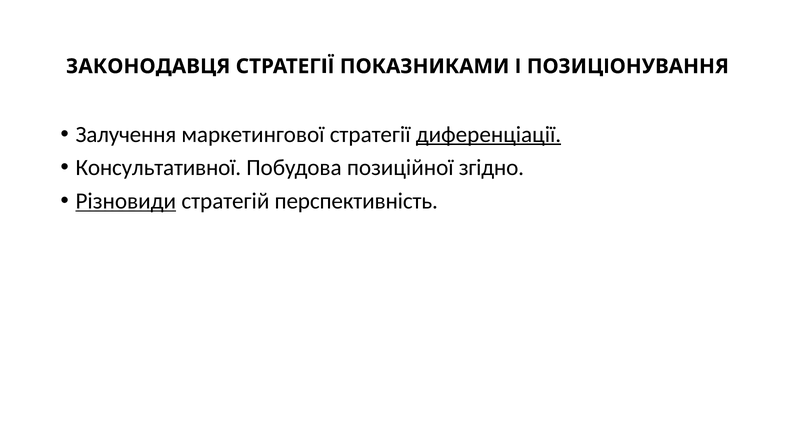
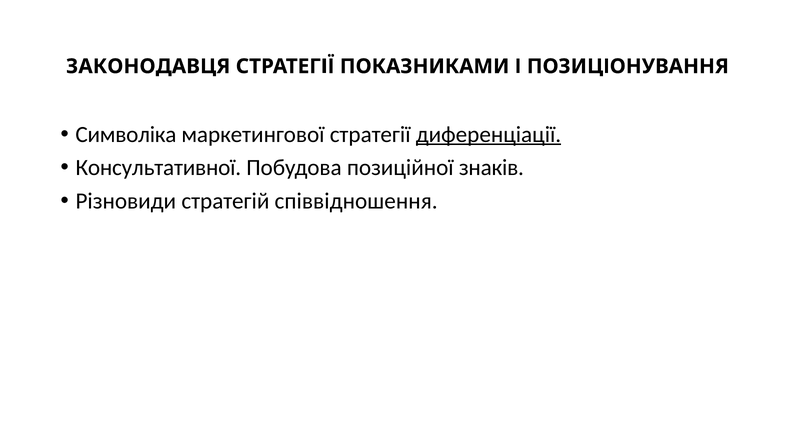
Залучення: Залучення -> Символіка
згідно: згідно -> знаків
Різновиди underline: present -> none
перспективність: перспективність -> співвідношення
